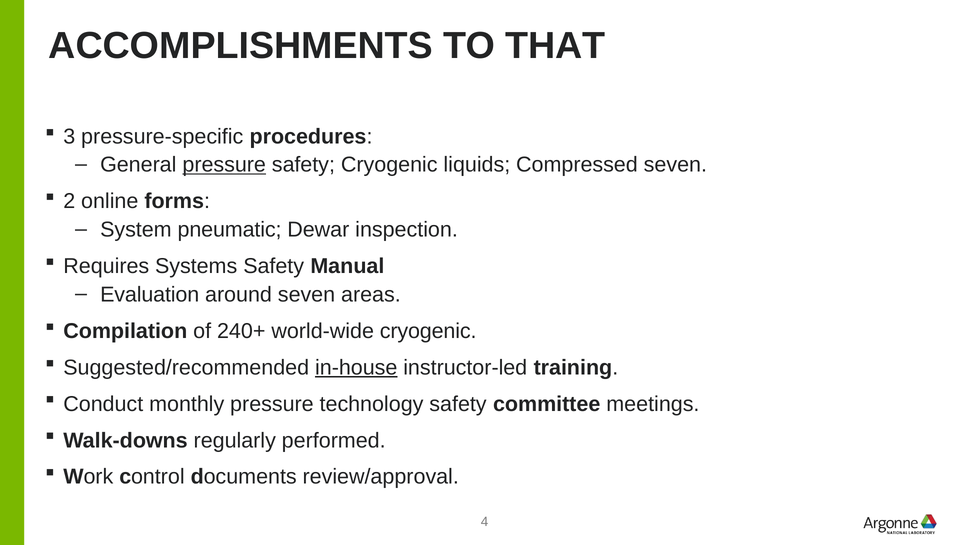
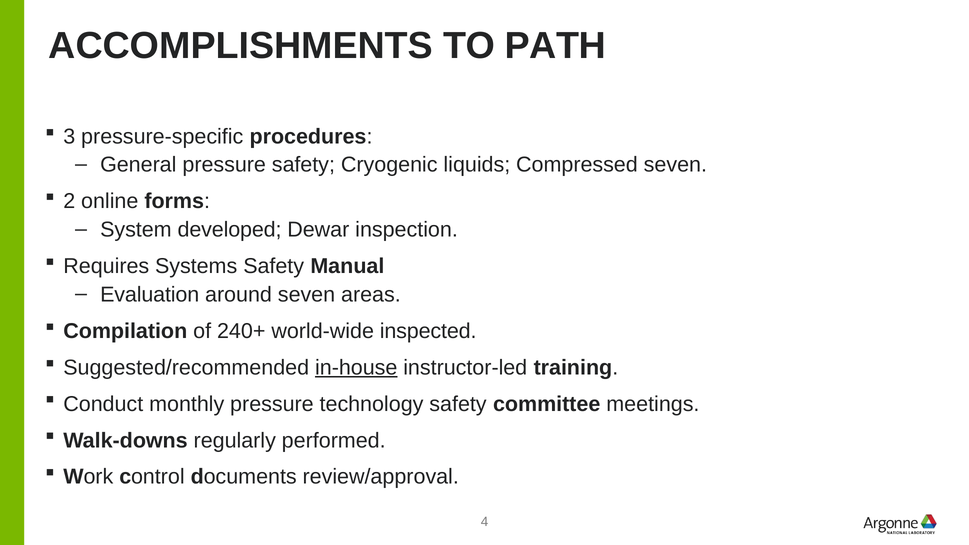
THAT: THAT -> PATH
pressure at (224, 165) underline: present -> none
pneumatic: pneumatic -> developed
world-wide cryogenic: cryogenic -> inspected
